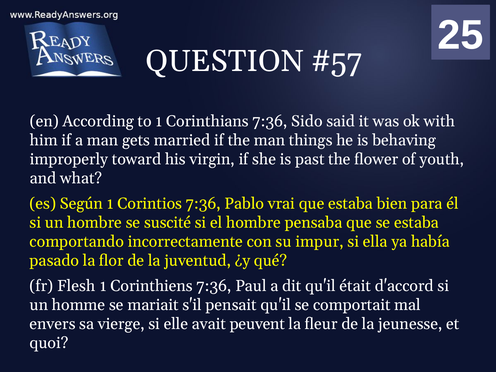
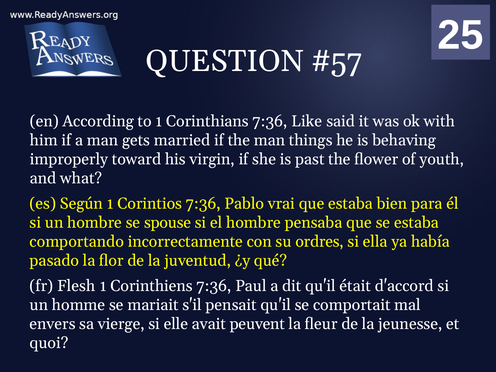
Sido: Sido -> Like
suscité: suscité -> spouse
impur: impur -> ordres
